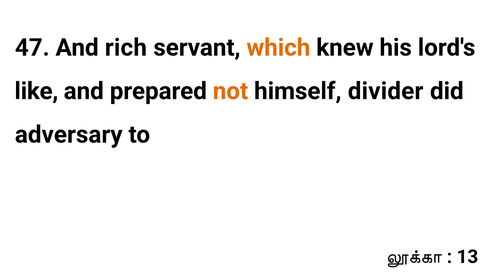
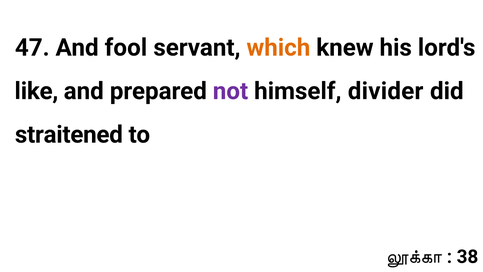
rich: rich -> fool
not colour: orange -> purple
adversary: adversary -> straitened
13: 13 -> 38
